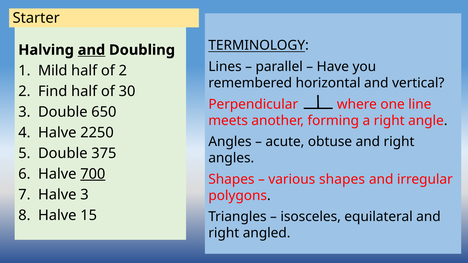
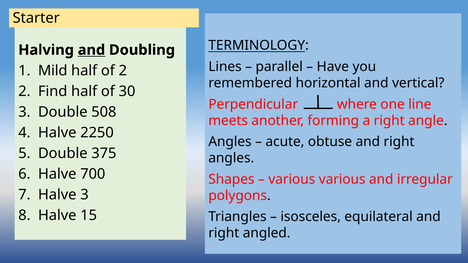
650: 650 -> 508
700 underline: present -> none
various shapes: shapes -> various
